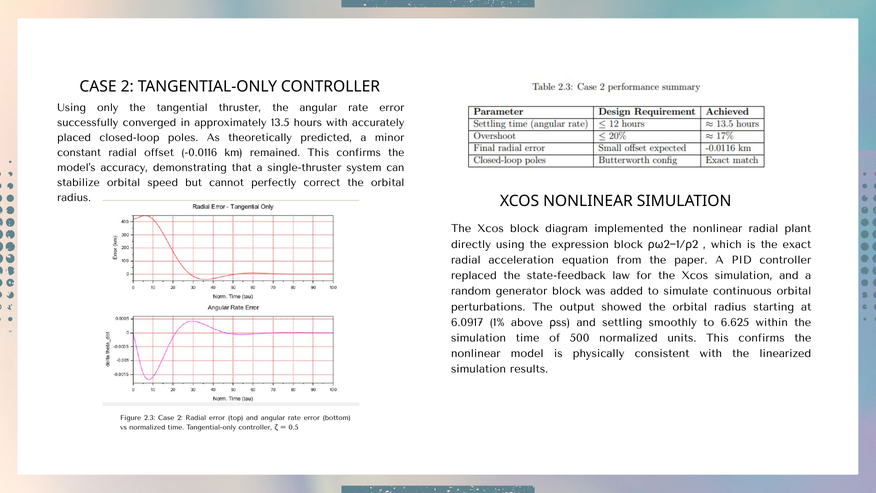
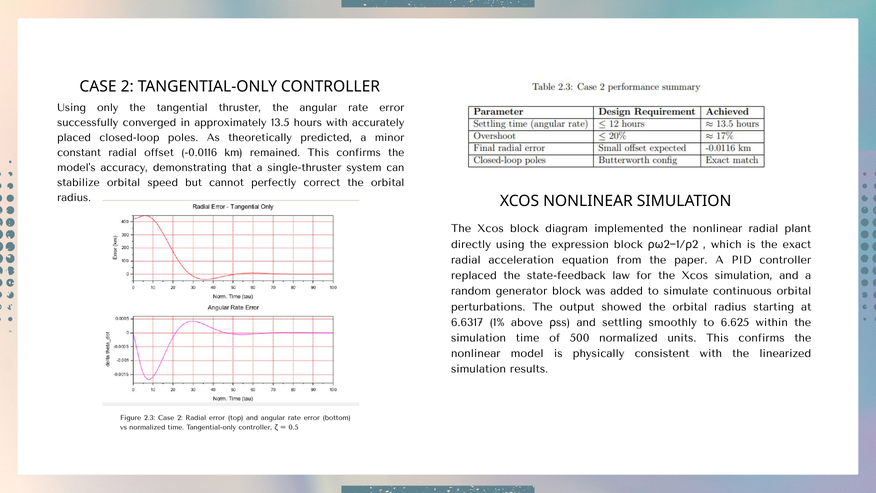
6.0917: 6.0917 -> 6.6317
